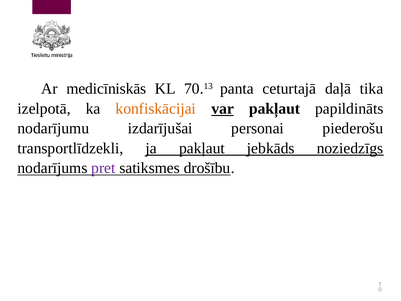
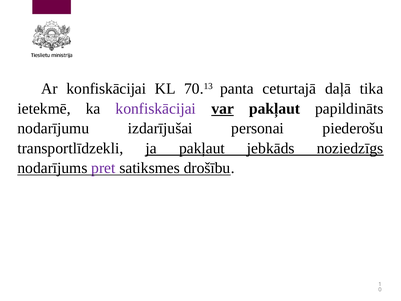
Ar medicīniskās: medicīniskās -> konfiskācijai
izelpotā: izelpotā -> ietekmē
konfiskācijai at (156, 108) colour: orange -> purple
